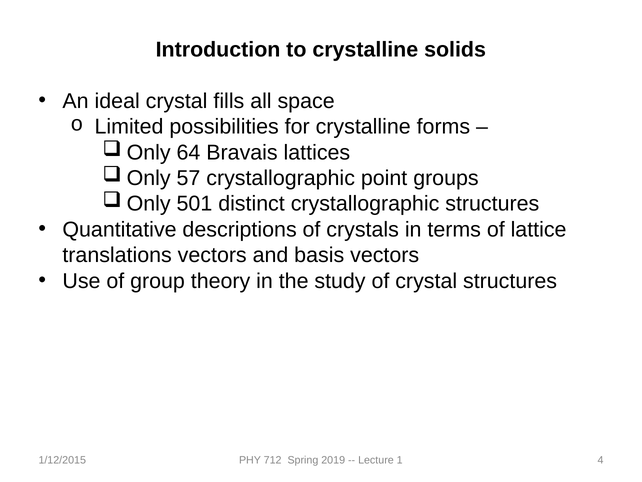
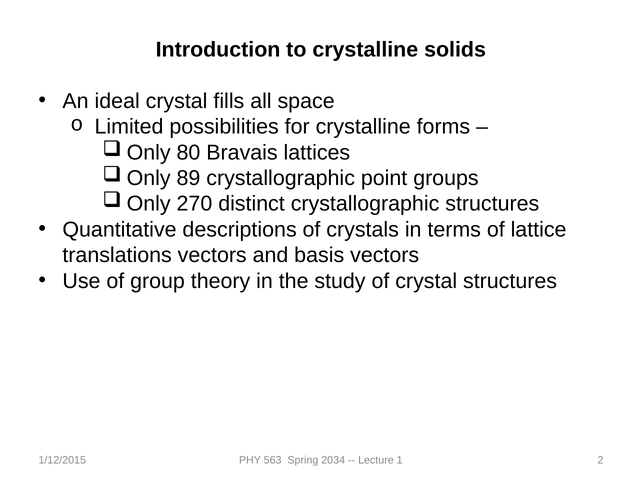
64: 64 -> 80
57: 57 -> 89
501: 501 -> 270
712: 712 -> 563
2019: 2019 -> 2034
4: 4 -> 2
